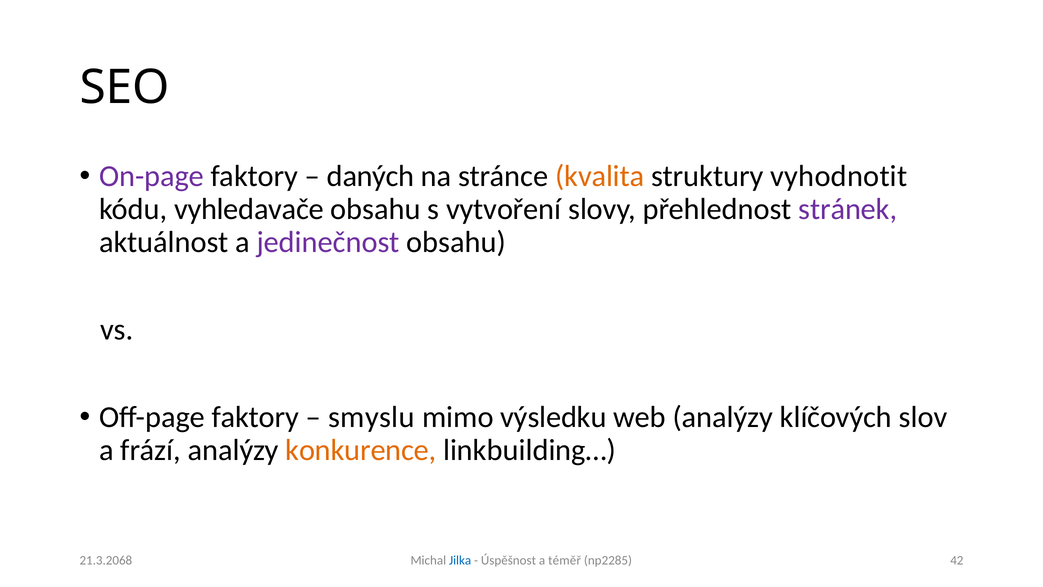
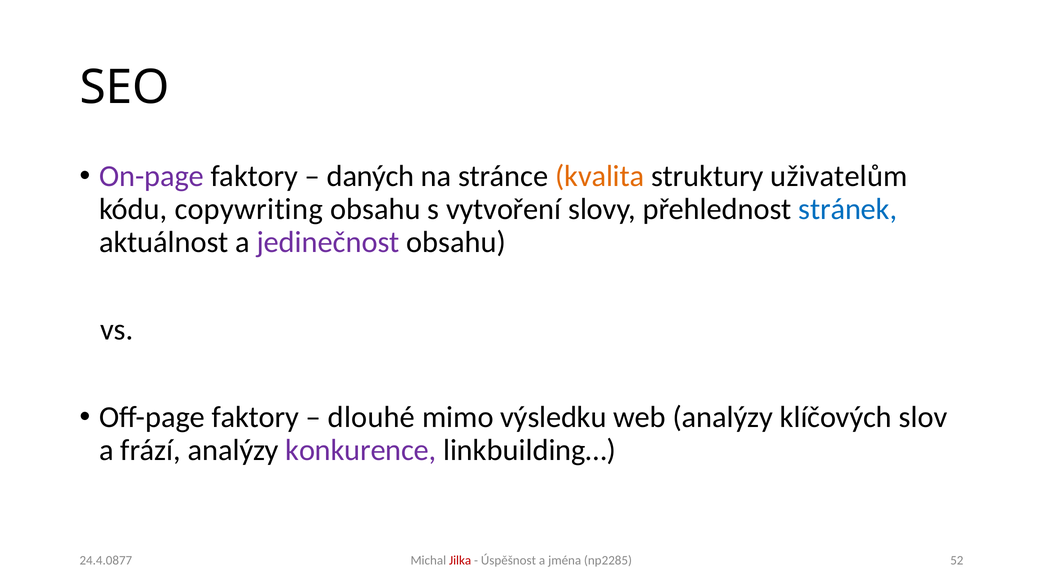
vyhodnotit: vyhodnotit -> uživatelům
vyhledavače: vyhledavače -> copywriting
stránek colour: purple -> blue
smyslu: smyslu -> dlouhé
konkurence colour: orange -> purple
Jilka colour: blue -> red
téměř: téměř -> jména
42: 42 -> 52
21.3.2068: 21.3.2068 -> 24.4.0877
